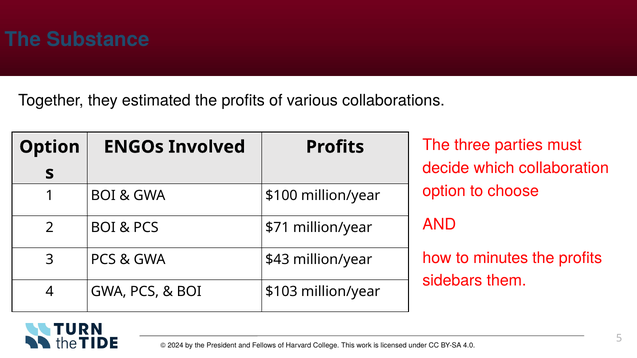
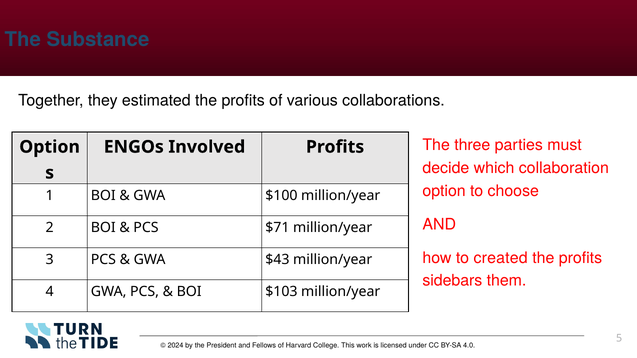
minutes: minutes -> created
